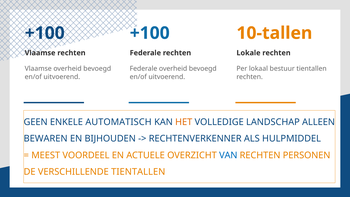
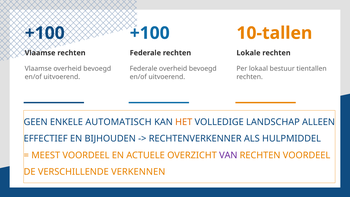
BEWAREN: BEWAREN -> EFFECTIEF
VAN colour: blue -> purple
RECHTEN PERSONEN: PERSONEN -> VOORDEEL
VERSCHILLENDE TIENTALLEN: TIENTALLEN -> VERKENNEN
